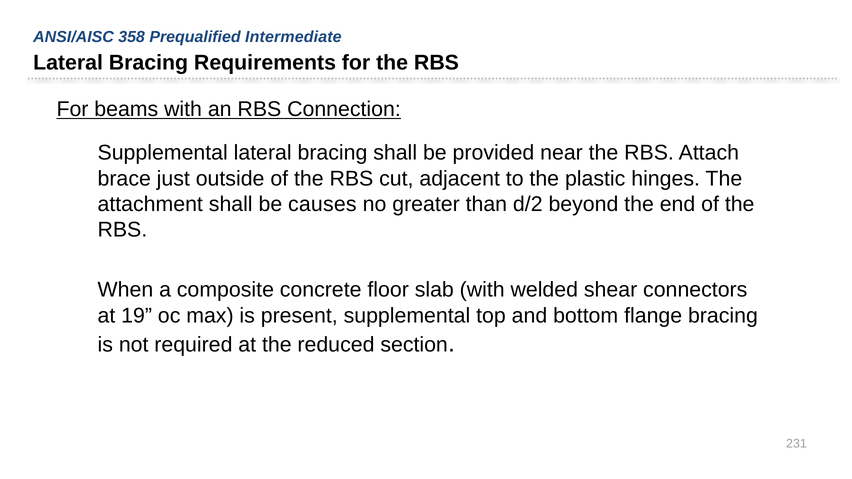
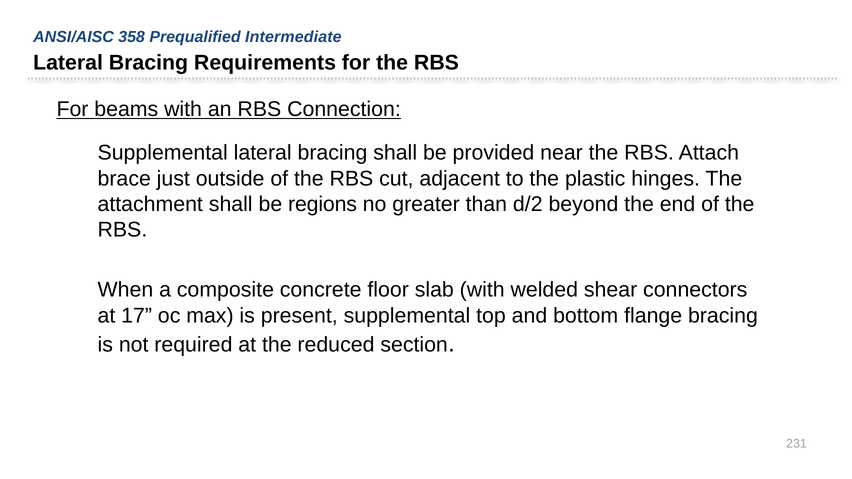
causes: causes -> regions
19: 19 -> 17
